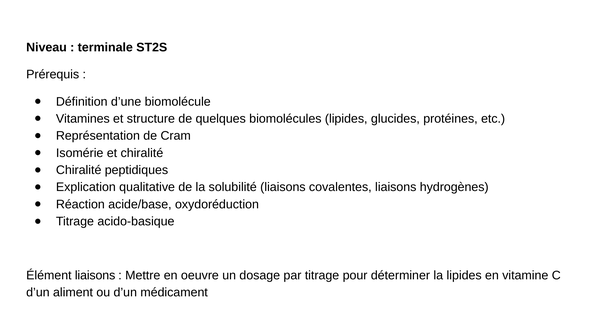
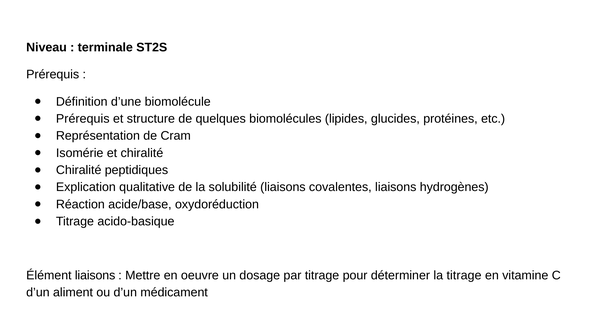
Vitamines at (83, 119): Vitamines -> Prérequis
la lipides: lipides -> titrage
